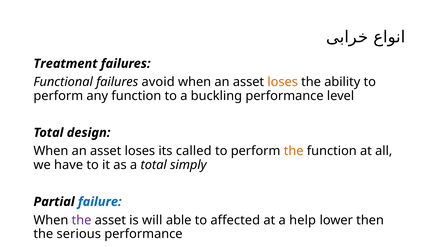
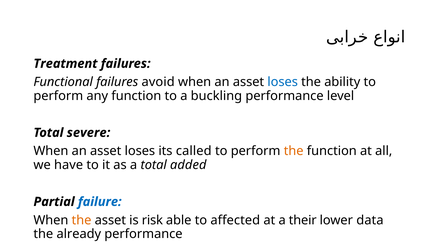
loses at (283, 82) colour: orange -> blue
design: design -> severe
simply: simply -> added
the at (82, 220) colour: purple -> orange
will: will -> risk
help: help -> their
then: then -> data
serious: serious -> already
